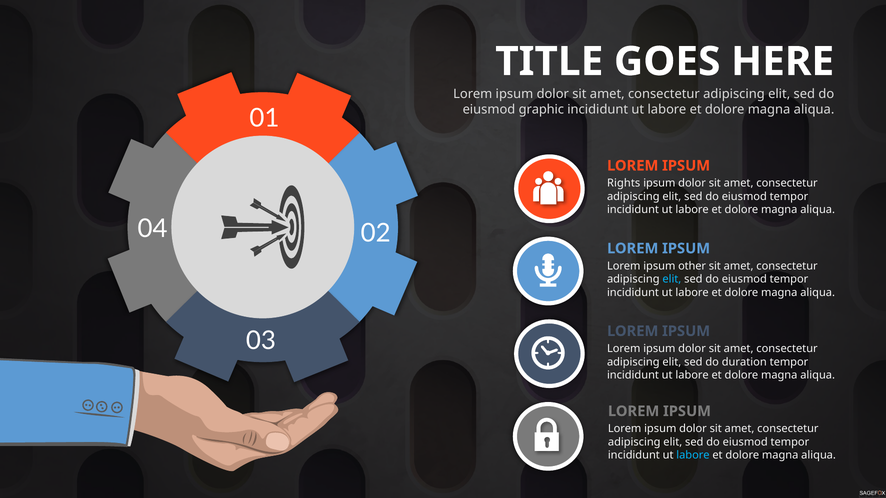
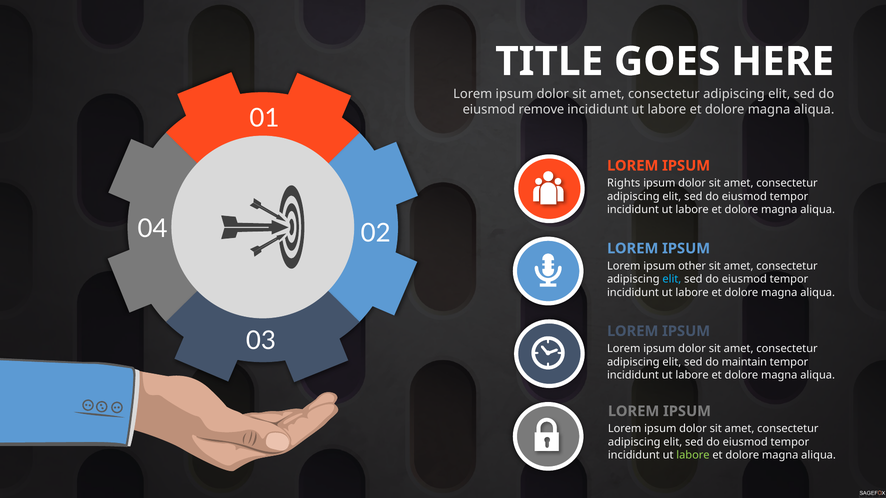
graphic: graphic -> remove
duration: duration -> maintain
labore at (693, 456) colour: light blue -> light green
